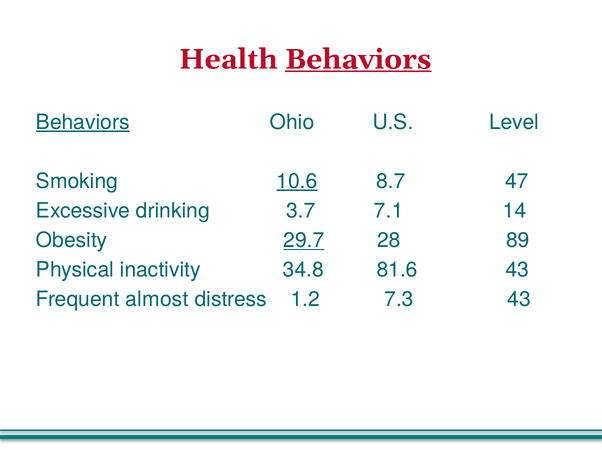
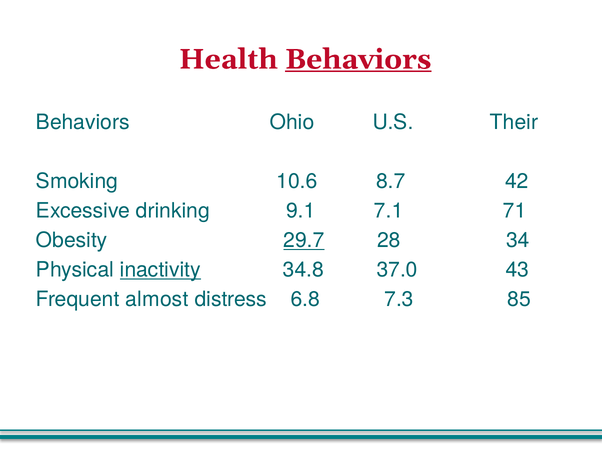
Behaviors at (83, 122) underline: present -> none
Level: Level -> Their
10.6 underline: present -> none
47: 47 -> 42
3.7: 3.7 -> 9.1
14: 14 -> 71
89: 89 -> 34
inactivity underline: none -> present
81.6: 81.6 -> 37.0
1.2: 1.2 -> 6.8
7.3 43: 43 -> 85
